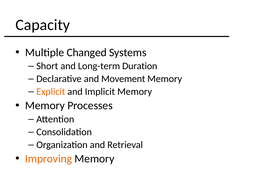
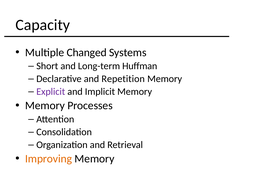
Duration: Duration -> Huffman
Movement: Movement -> Repetition
Explicit colour: orange -> purple
